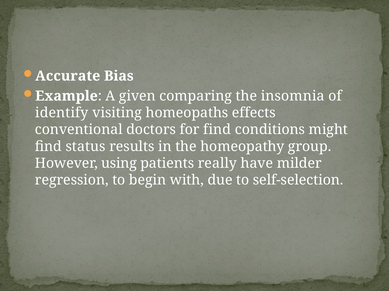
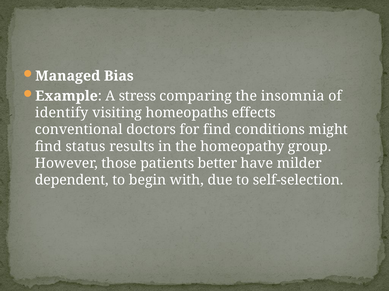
Accurate: Accurate -> Managed
given: given -> stress
using: using -> those
really: really -> better
regression: regression -> dependent
